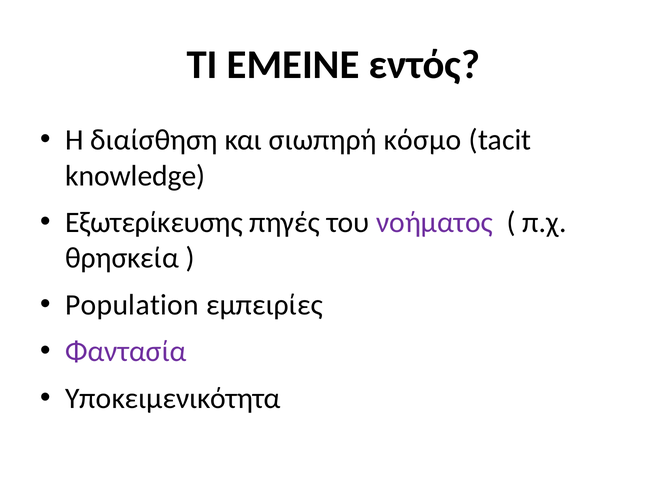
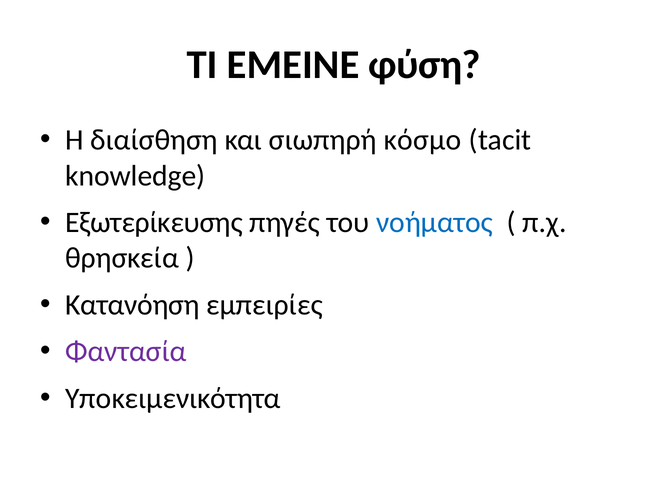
εντός: εντός -> φύση
νοήματος colour: purple -> blue
Population: Population -> Κατανόηση
